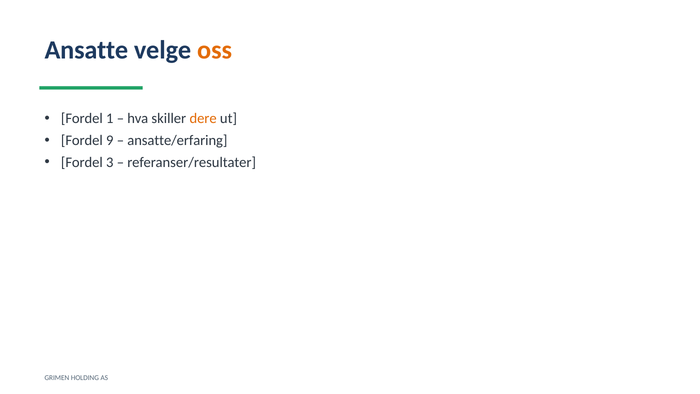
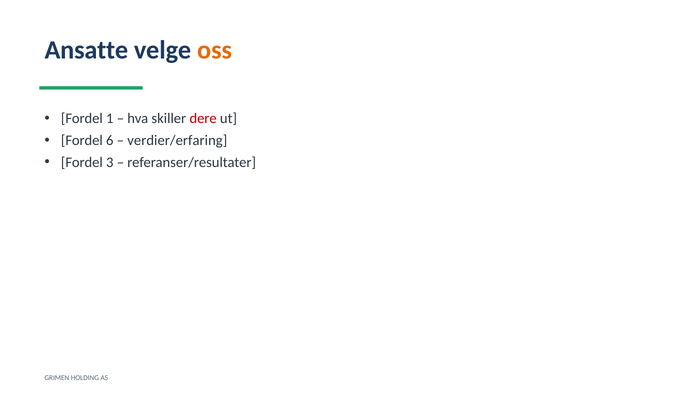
dere colour: orange -> red
9: 9 -> 6
ansatte/erfaring: ansatte/erfaring -> verdier/erfaring
